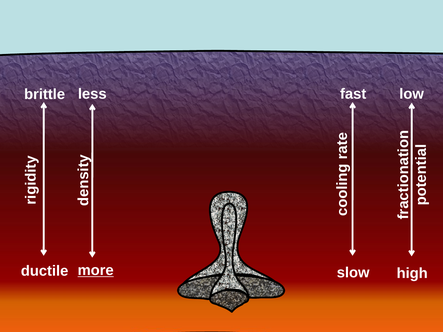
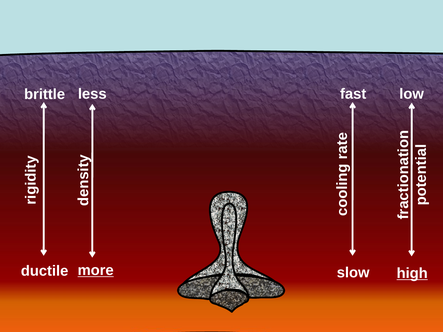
high underline: none -> present
